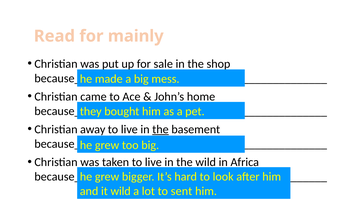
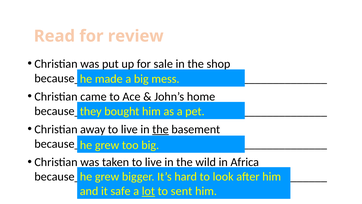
mainly: mainly -> review
it wild: wild -> safe
lot underline: none -> present
